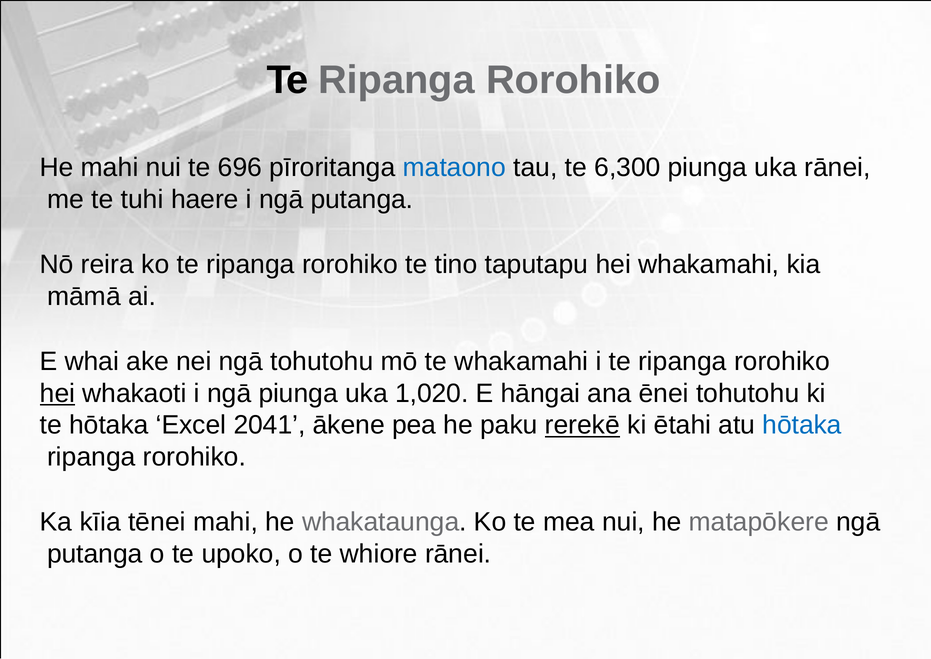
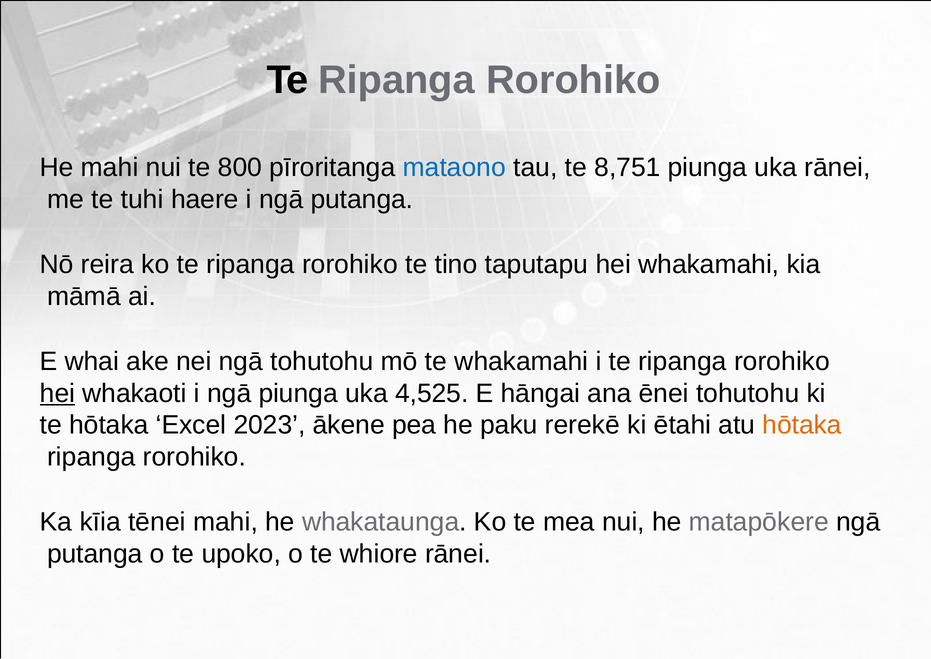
696: 696 -> 800
6,300: 6,300 -> 8,751
1,020: 1,020 -> 4,525
2041: 2041 -> 2023
rerekē underline: present -> none
hōtaka at (802, 425) colour: blue -> orange
